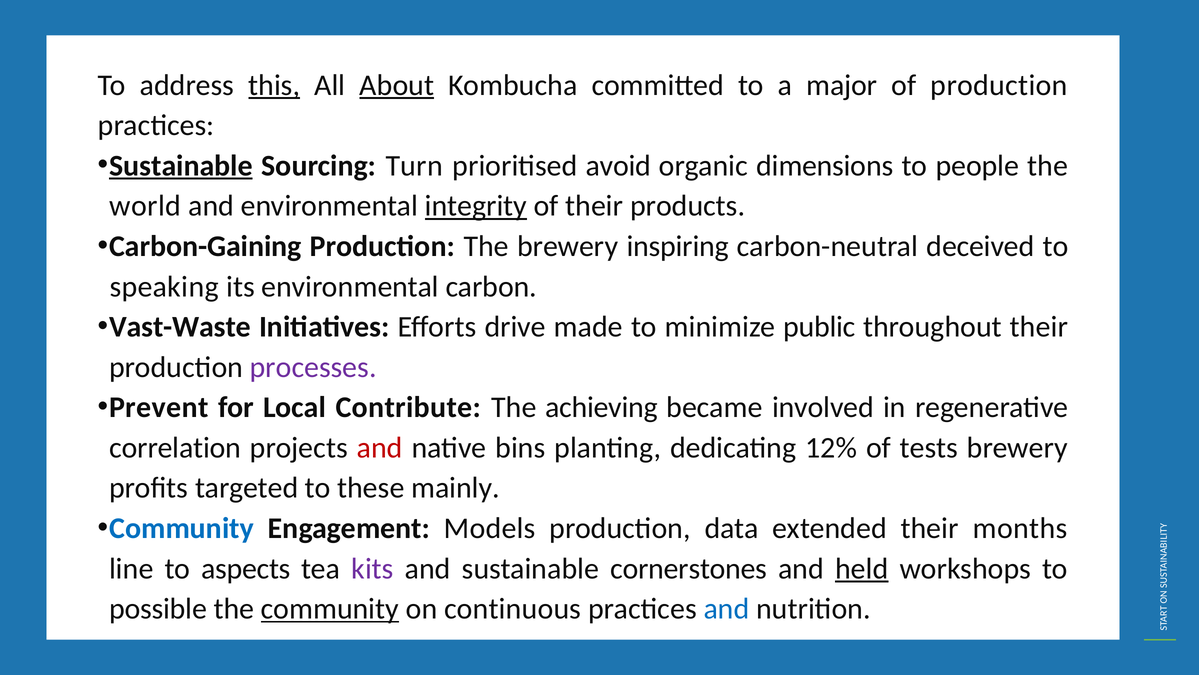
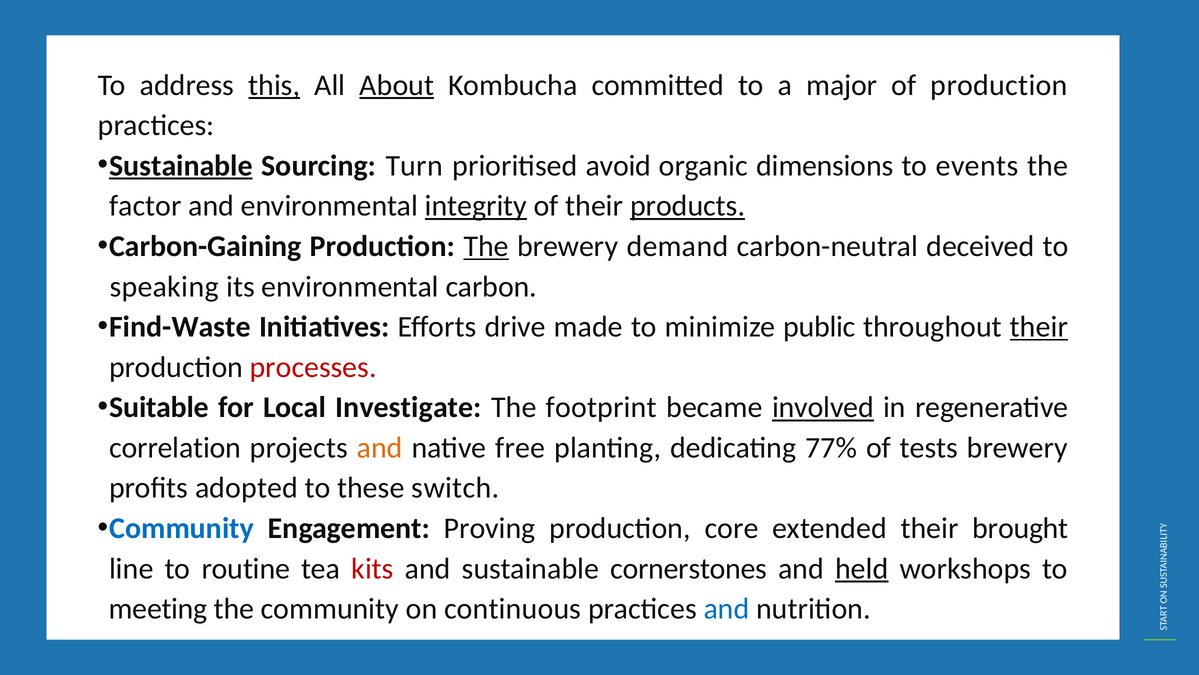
people: people -> events
world: world -> factor
products underline: none -> present
The at (486, 246) underline: none -> present
inspiring: inspiring -> demand
Vast-Waste: Vast-Waste -> Find-Waste
their at (1039, 327) underline: none -> present
processes colour: purple -> red
Prevent: Prevent -> Suitable
Contribute: Contribute -> Investigate
achieving: achieving -> footprint
involved underline: none -> present
and at (380, 447) colour: red -> orange
bins: bins -> free
12%: 12% -> 77%
targeted: targeted -> adopted
mainly: mainly -> switch
Models: Models -> Proving
data: data -> core
months: months -> brought
aspects: aspects -> routine
kits colour: purple -> red
possible: possible -> meeting
community at (330, 608) underline: present -> none
